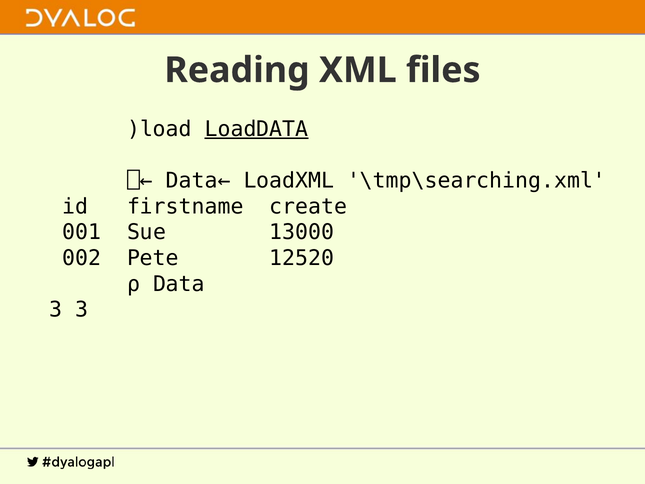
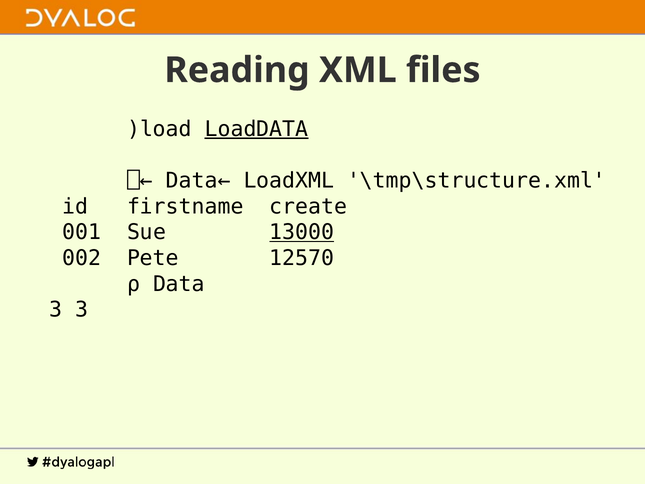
\tmp\searching.xml: \tmp\searching.xml -> \tmp\structure.xml
13000 underline: none -> present
12520: 12520 -> 12570
